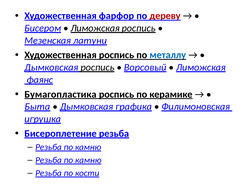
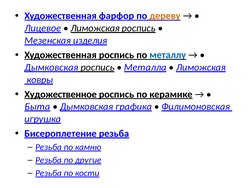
дереву colour: red -> orange
Бисером: Бисером -> Лицевое
латуни: латуни -> изделия
Ворсовый: Ворсовый -> Металла
фаянс: фаянс -> ковры
Бумагопластика: Бумагопластика -> Художественное
камню at (88, 160): камню -> другие
